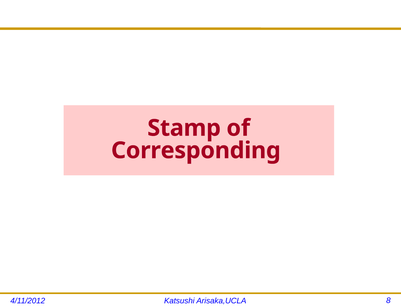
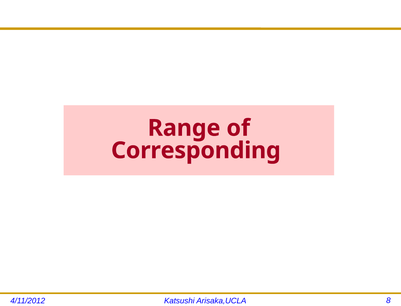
Stamp: Stamp -> Range
